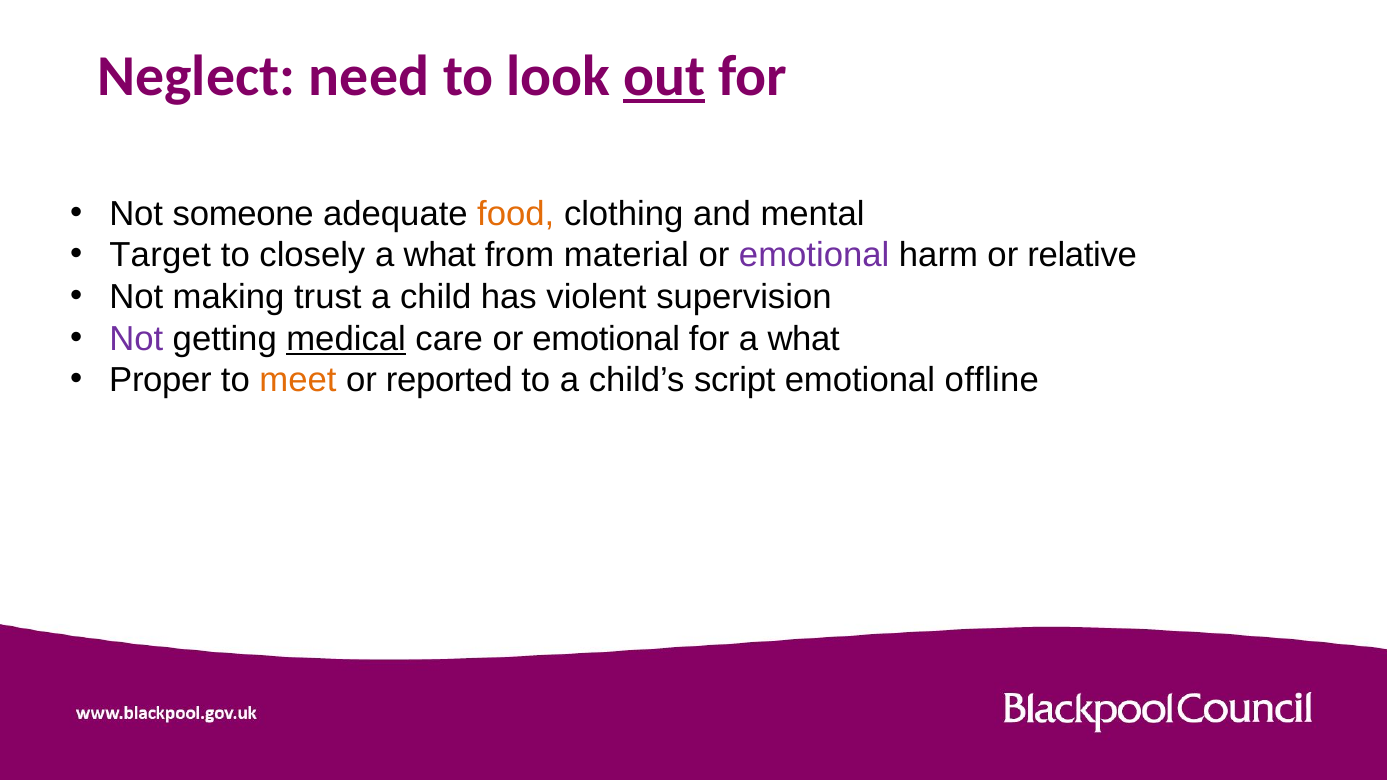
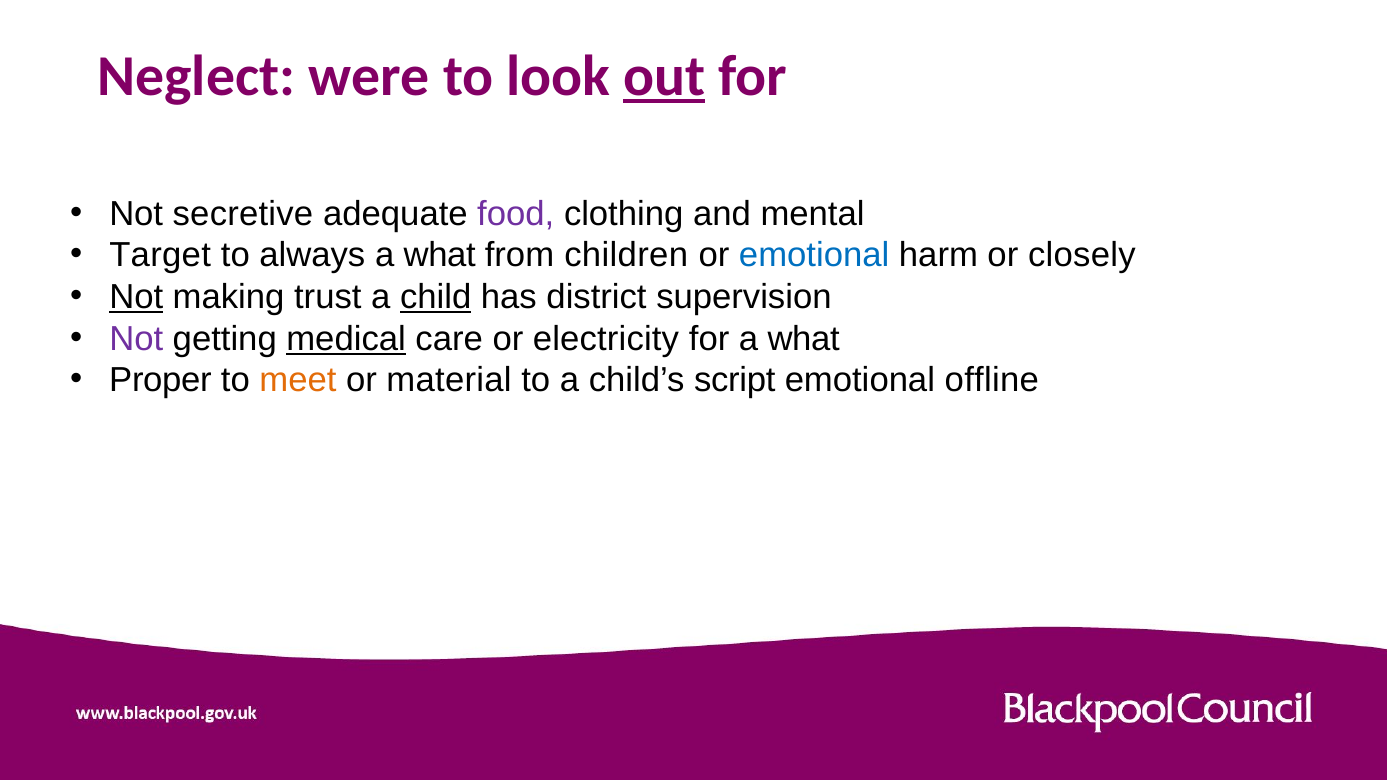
need: need -> were
someone: someone -> secretive
food colour: orange -> purple
closely: closely -> always
material: material -> children
emotional at (814, 256) colour: purple -> blue
relative: relative -> closely
Not at (136, 297) underline: none -> present
child underline: none -> present
violent: violent -> district
care or emotional: emotional -> electricity
reported: reported -> material
